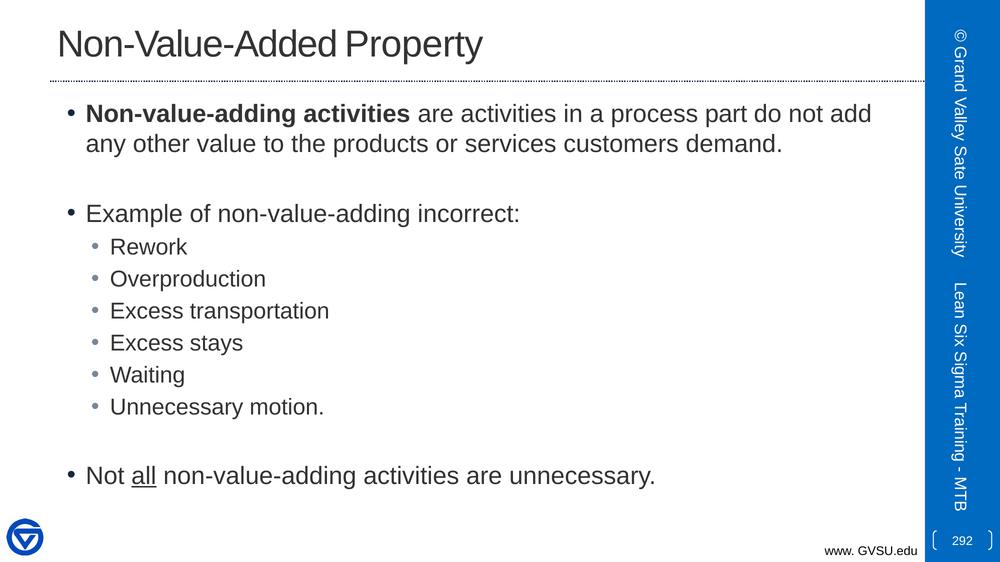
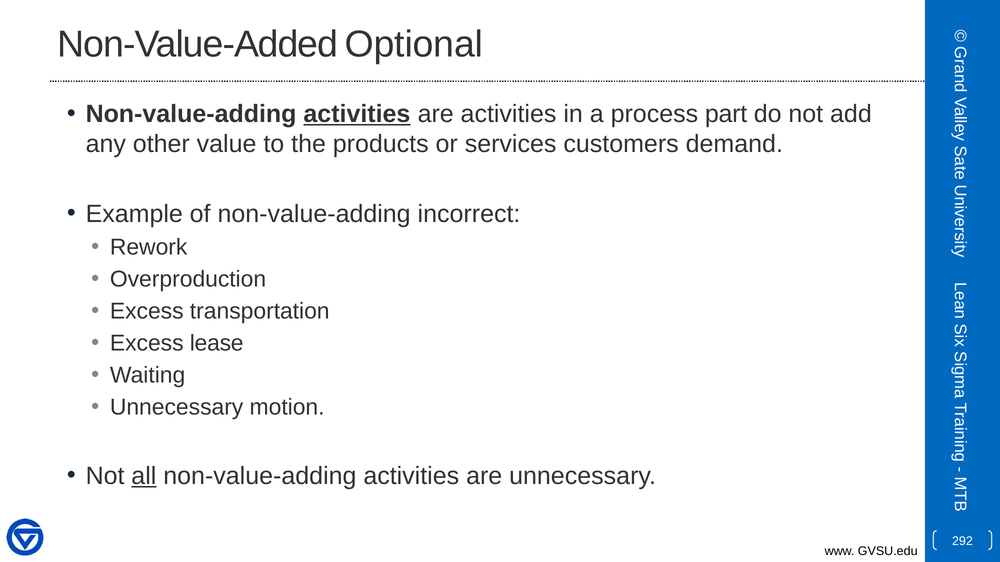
Property: Property -> Optional
activities at (357, 114) underline: none -> present
stays: stays -> lease
